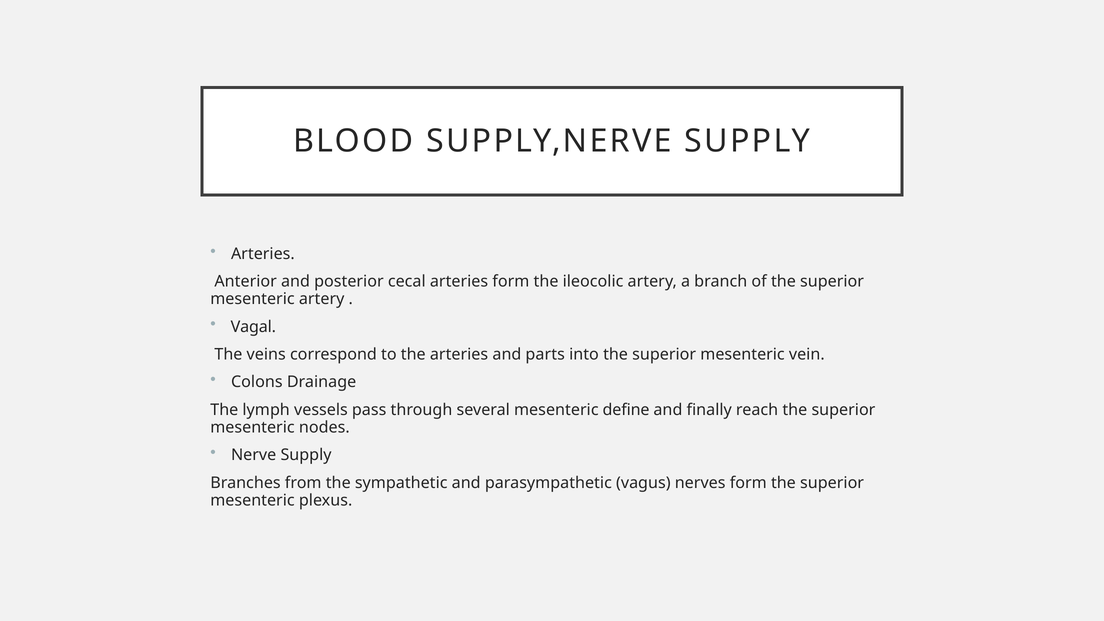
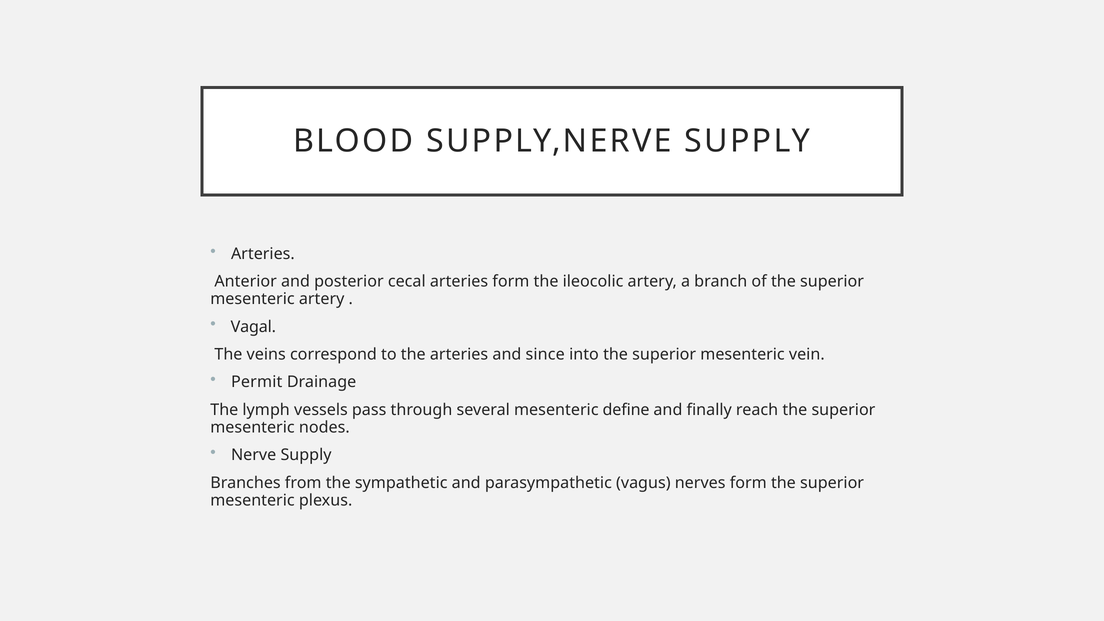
parts: parts -> since
Colons: Colons -> Permit
